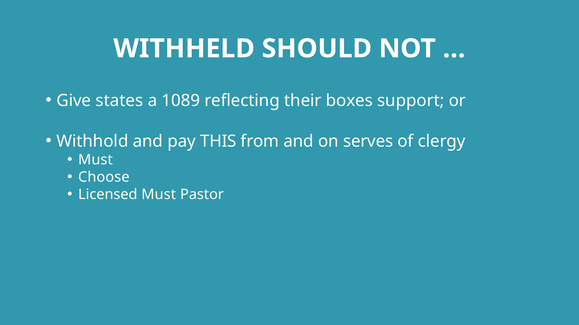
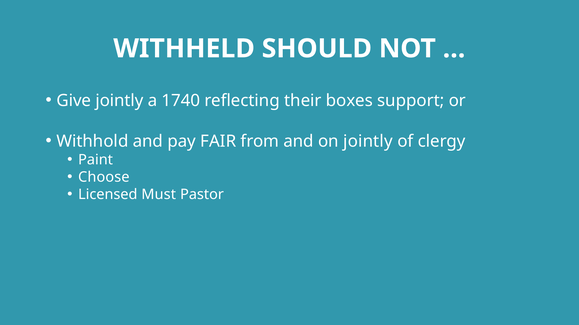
Give states: states -> jointly
1089: 1089 -> 1740
THIS: THIS -> FAIR
on serves: serves -> jointly
Must at (95, 160): Must -> Paint
